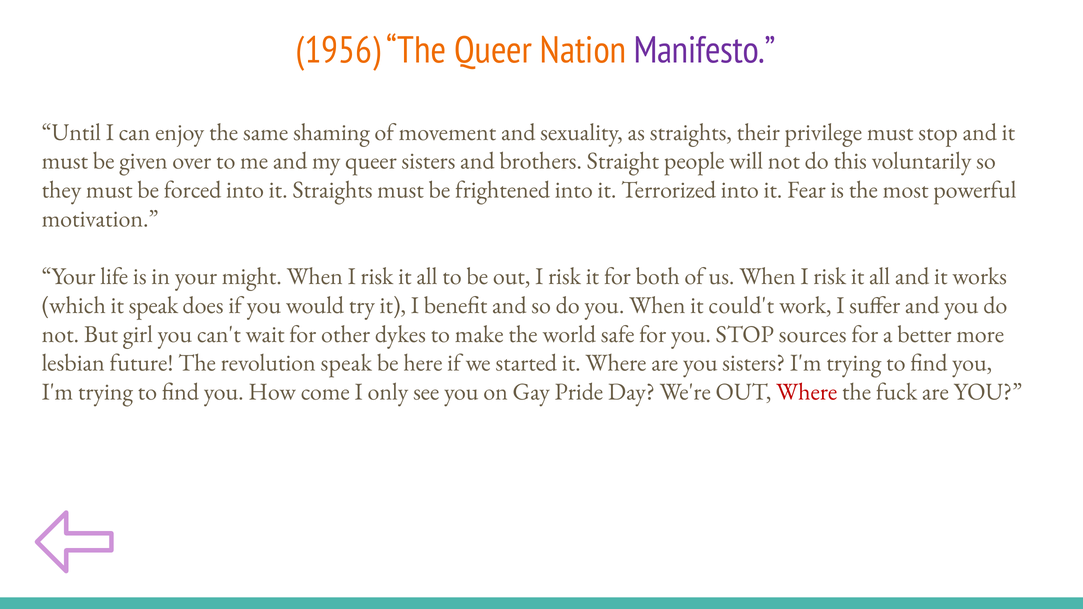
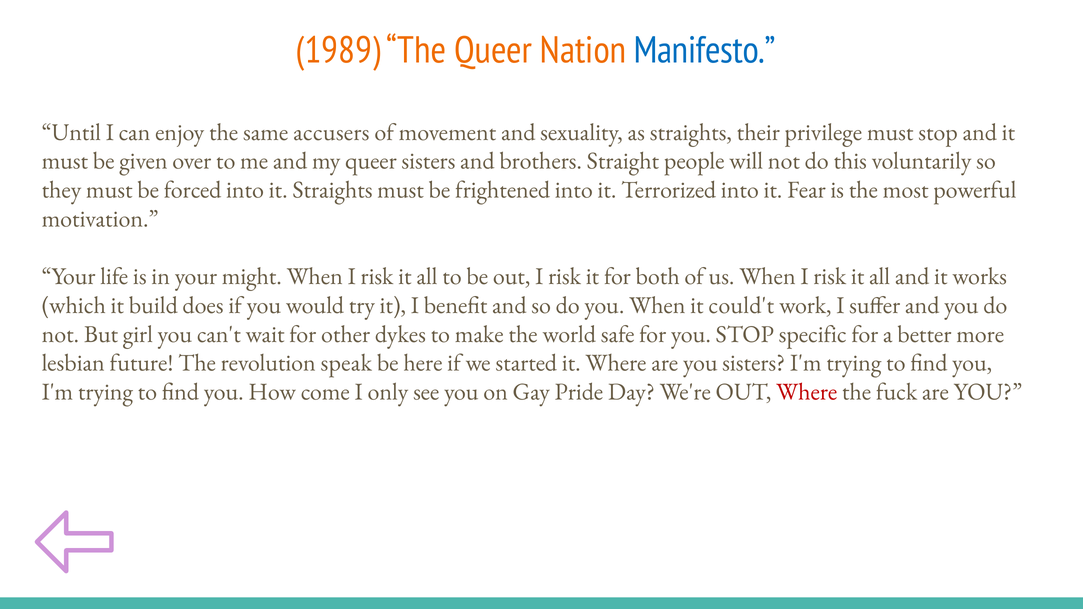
1956: 1956 -> 1989
Manifesto colour: purple -> blue
shaming: shaming -> accusers
it speak: speak -> build
sources: sources -> specific
